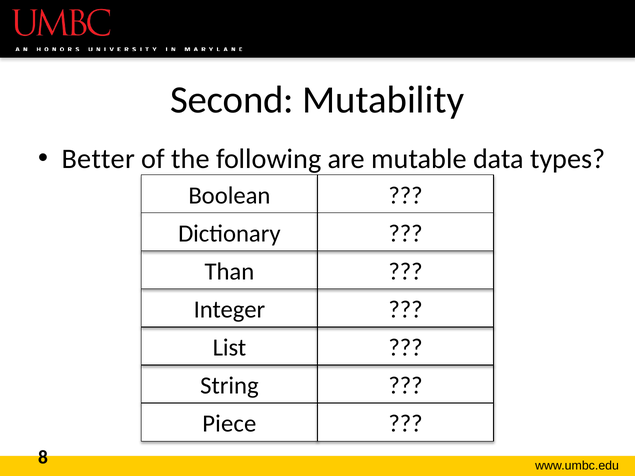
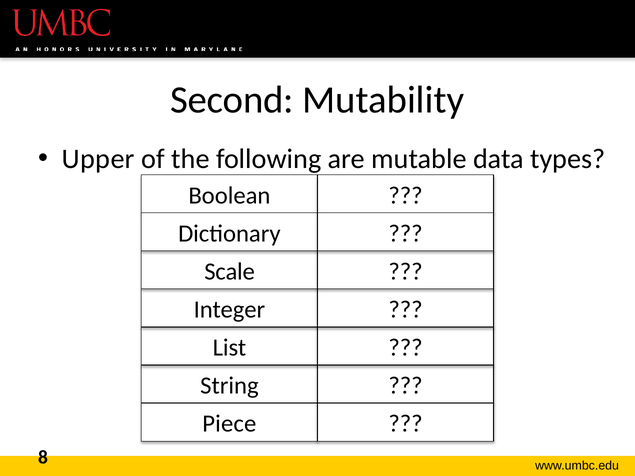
Better: Better -> Upper
Than: Than -> Scale
